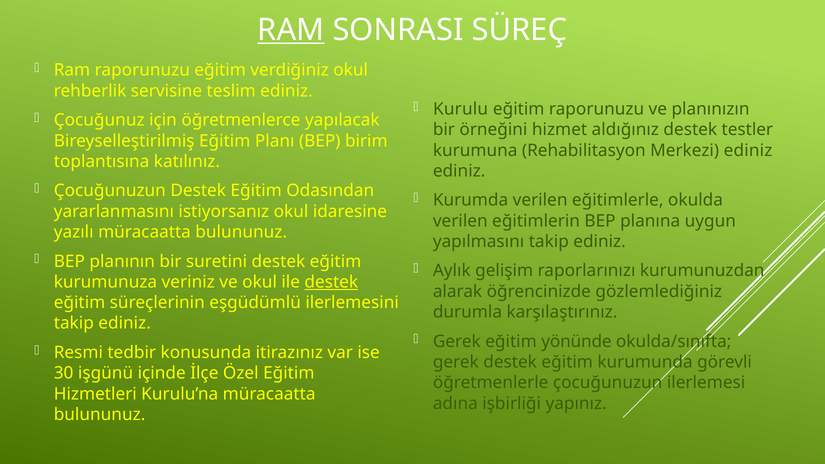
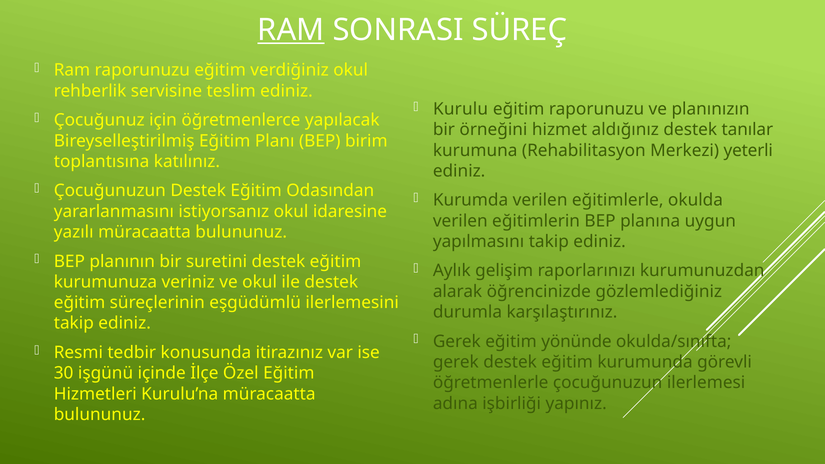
testler: testler -> tanılar
Merkezi ediniz: ediniz -> yeterli
destek at (331, 282) underline: present -> none
